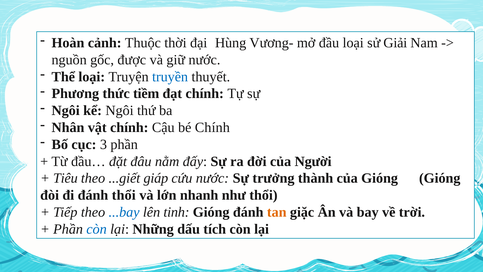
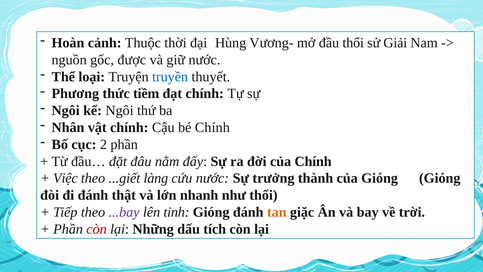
đầu loại: loại -> thổi
3: 3 -> 2
của Người: Người -> Chính
Tiêu: Tiêu -> Việc
giáp: giáp -> làng
đánh thổi: thổi -> thật
...bay colour: blue -> purple
còn at (97, 229) colour: blue -> red
